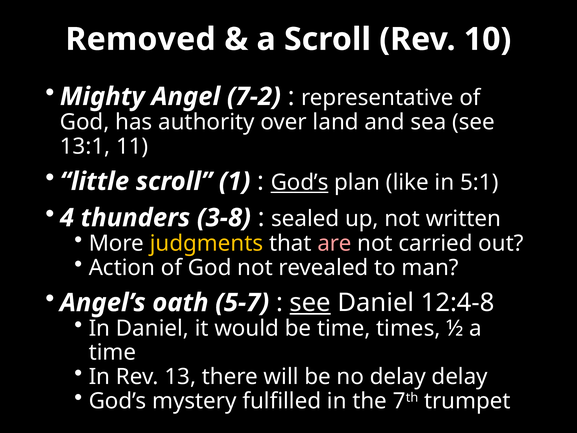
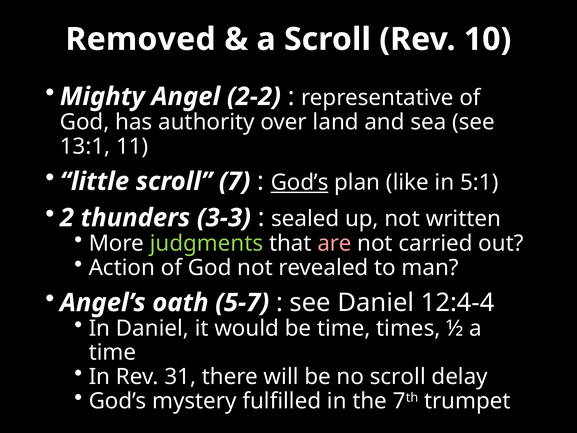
7-2: 7-2 -> 2-2
1: 1 -> 7
4: 4 -> 2
3-8: 3-8 -> 3-3
judgments colour: yellow -> light green
see at (310, 303) underline: present -> none
12:4-8: 12:4-8 -> 12:4-4
13: 13 -> 31
no delay: delay -> scroll
